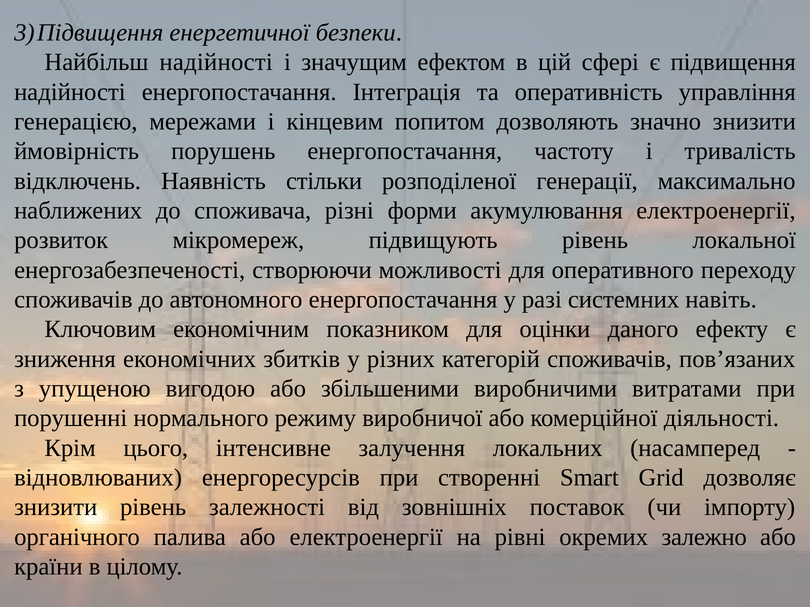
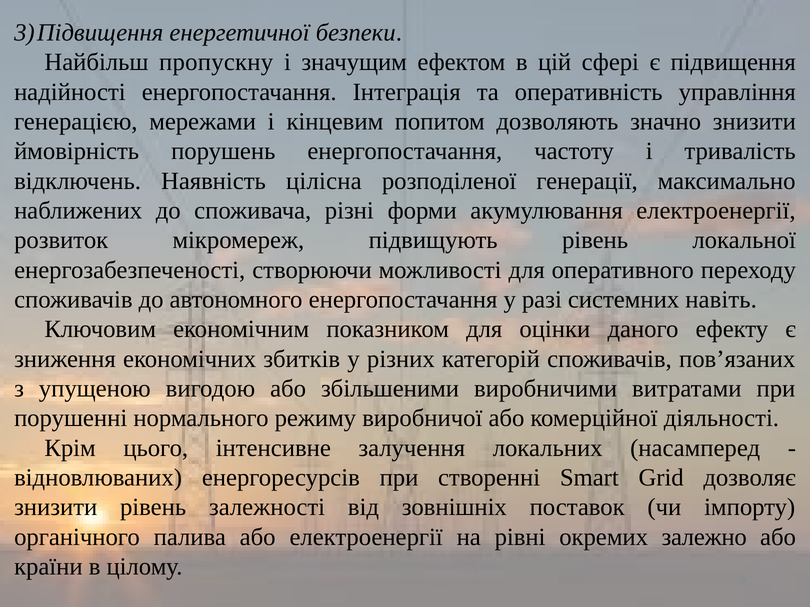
Найбільш надійності: надійності -> пропускну
стільки: стільки -> цілісна
